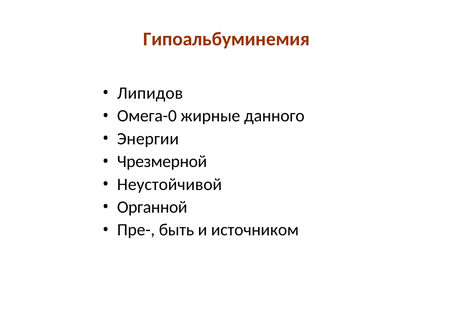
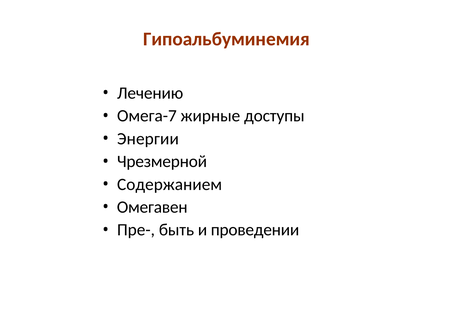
Липидов: Липидов -> Лечению
Омега-0: Омега-0 -> Омега-7
данного: данного -> доступы
Неустойчивой: Неустойчивой -> Содержанием
Органной: Органной -> Омегавен
источником: источником -> проведении
